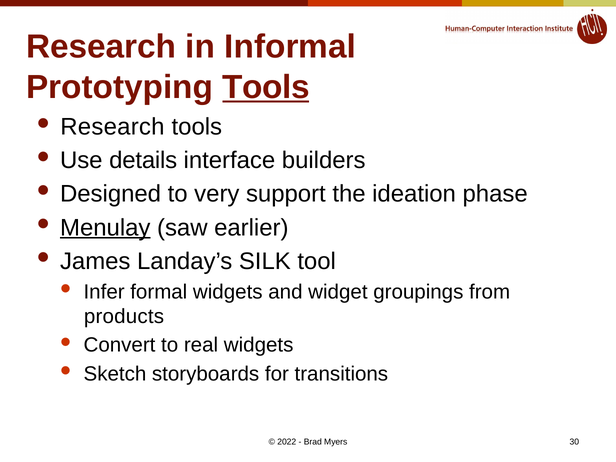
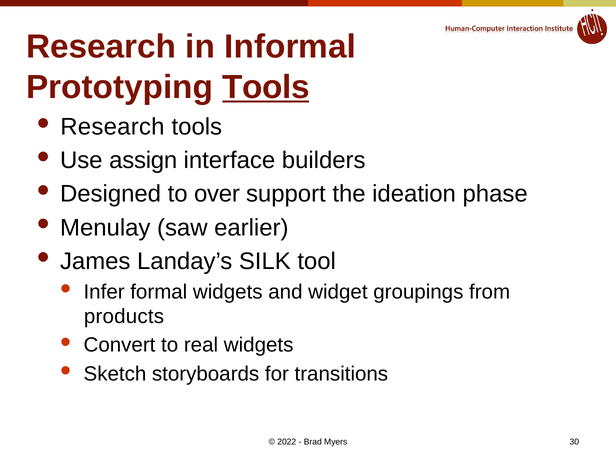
details: details -> assign
very: very -> over
Menulay underline: present -> none
